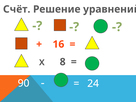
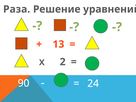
Счёт: Счёт -> Раза
16: 16 -> 13
8: 8 -> 2
